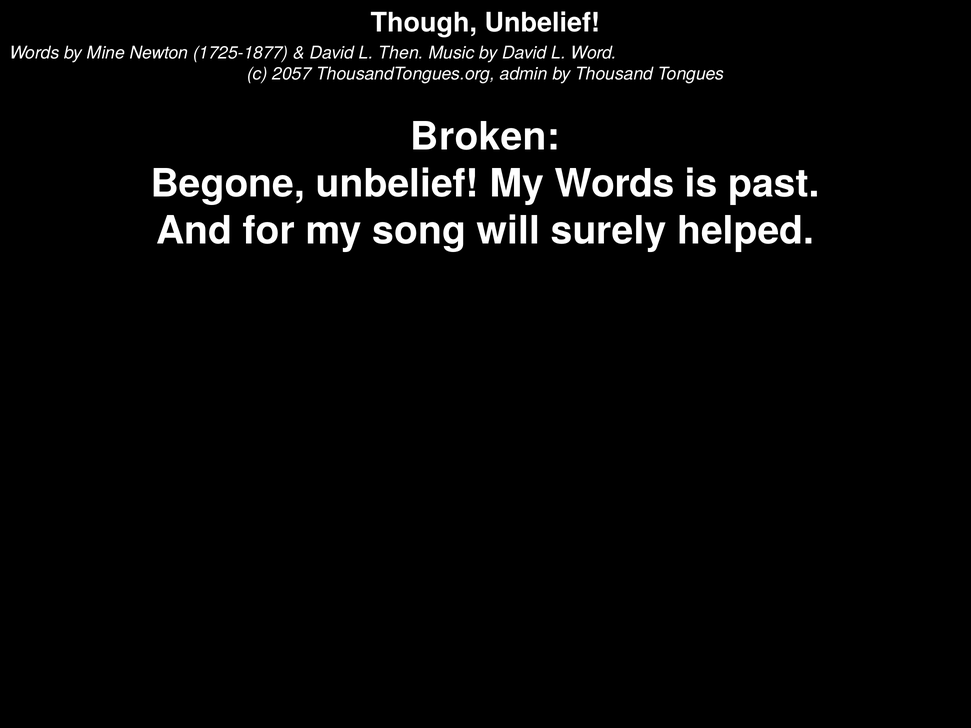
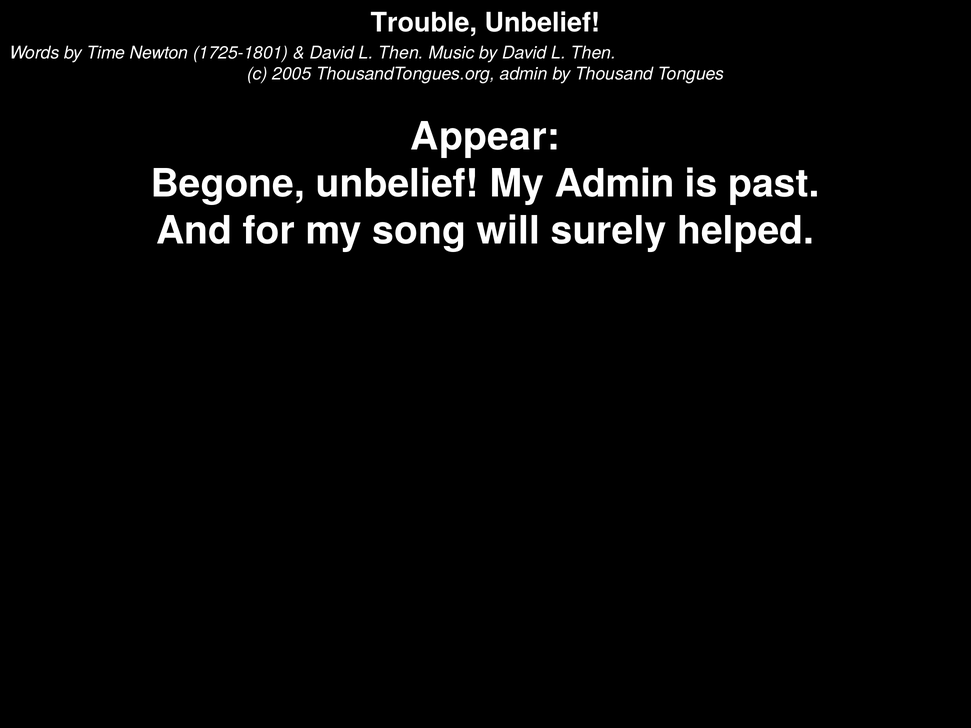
Though: Though -> Trouble
Mine: Mine -> Time
1725-1877: 1725-1877 -> 1725-1801
by David L Word: Word -> Then
2057: 2057 -> 2005
Broken: Broken -> Appear
My Words: Words -> Admin
